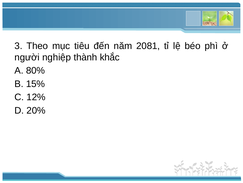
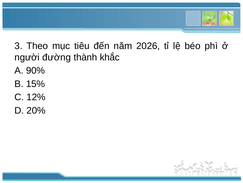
2081: 2081 -> 2026
nghiệp: nghiệp -> đường
80%: 80% -> 90%
